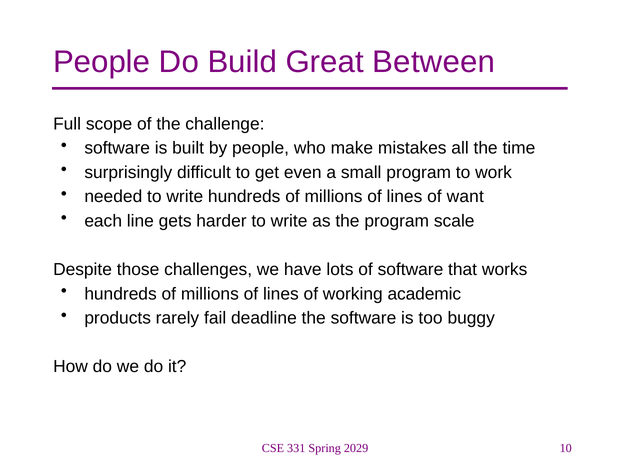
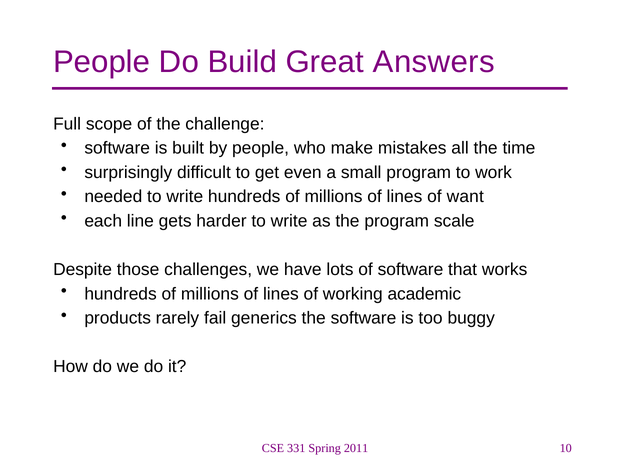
Between: Between -> Answers
deadline: deadline -> generics
2029: 2029 -> 2011
